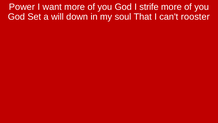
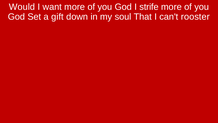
Power: Power -> Would
will: will -> gift
